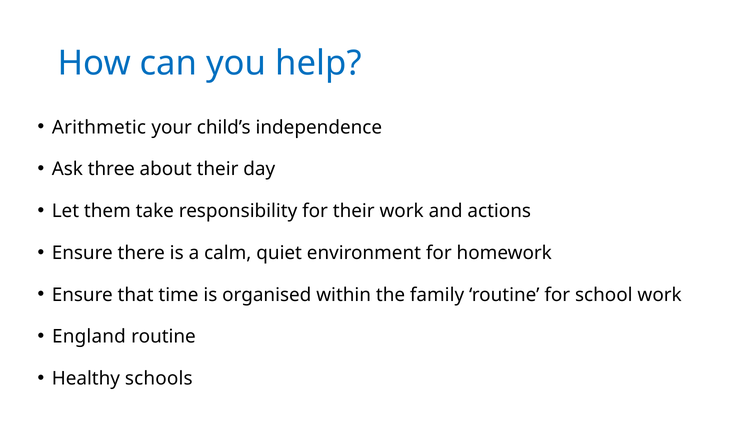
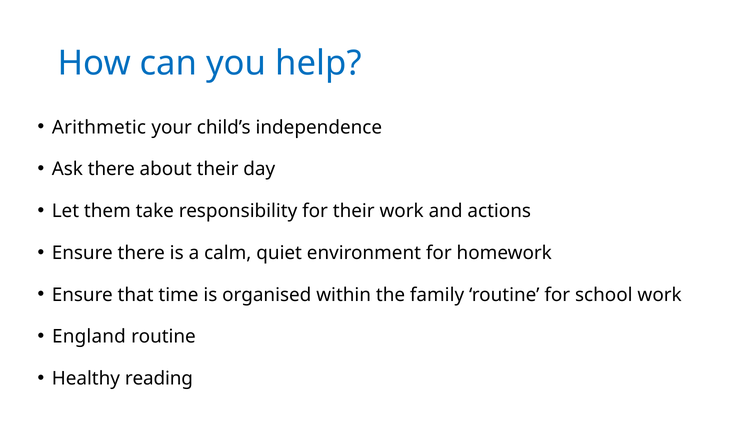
Ask three: three -> there
schools: schools -> reading
